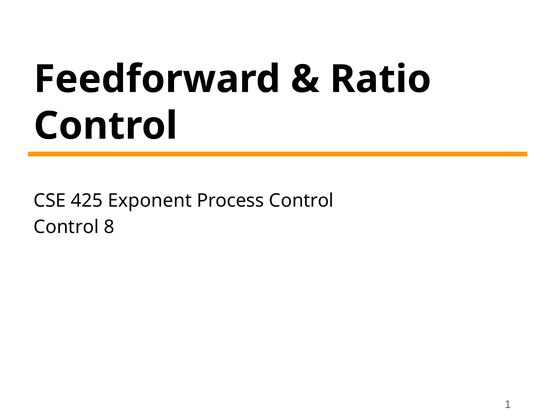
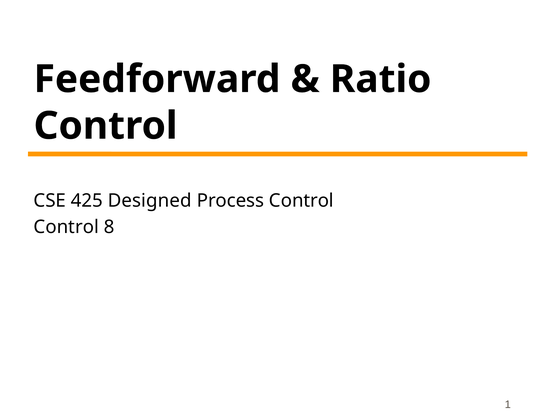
Exponent: Exponent -> Designed
